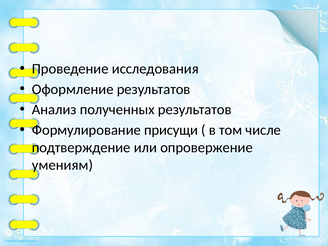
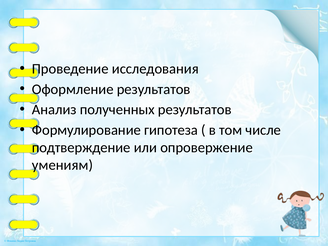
присущи: присущи -> гипотеза
